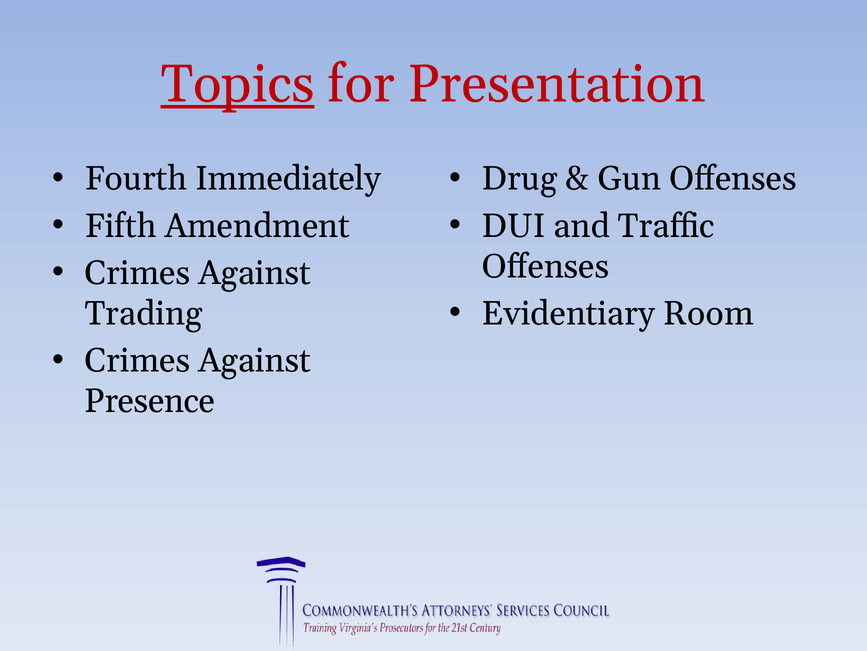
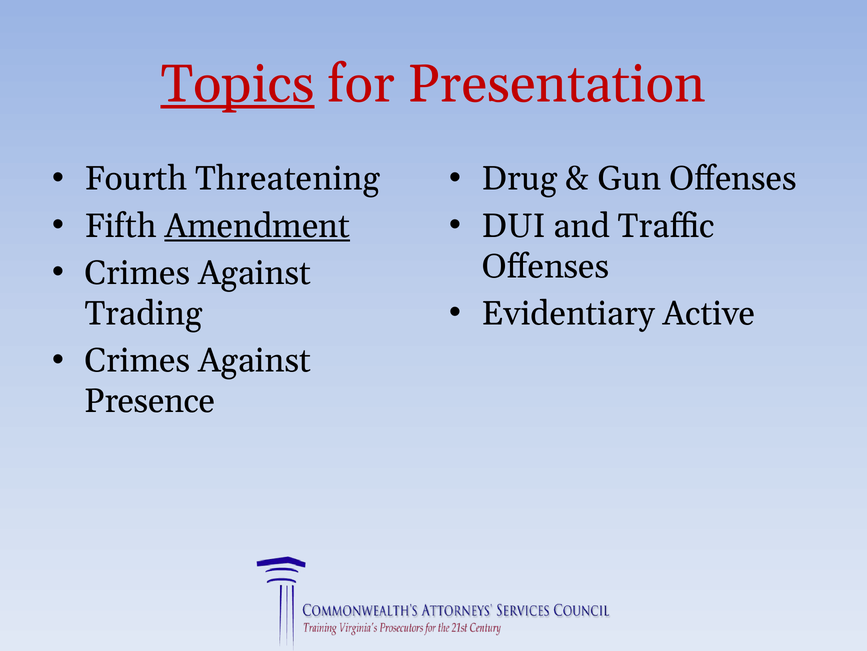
Immediately: Immediately -> Threatening
Amendment underline: none -> present
Room: Room -> Active
